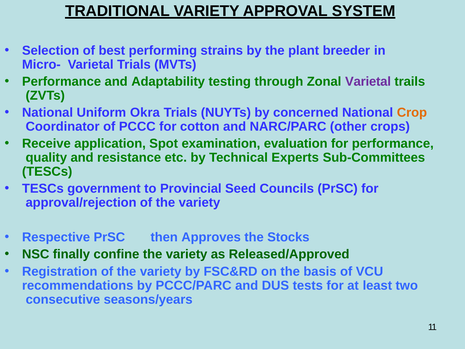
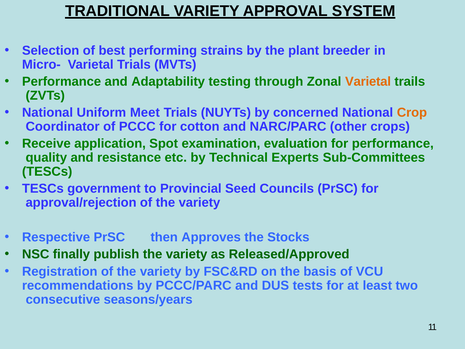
Varietal at (368, 82) colour: purple -> orange
Okra: Okra -> Meet
confine: confine -> publish
